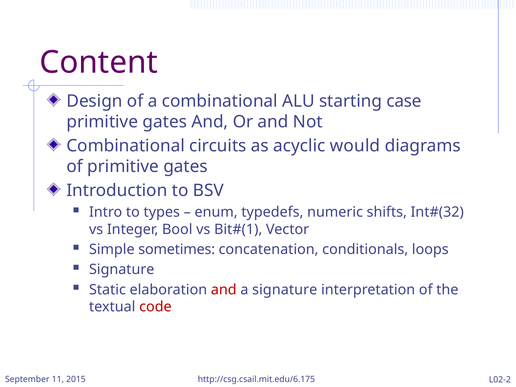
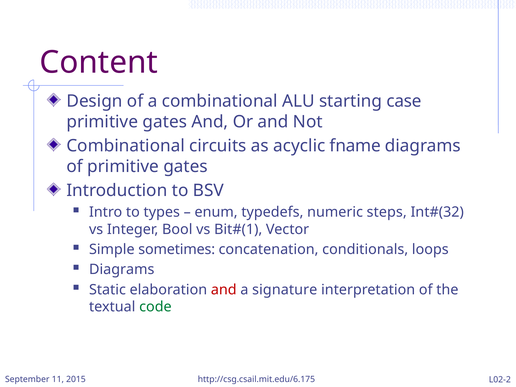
would: would -> fname
shifts: shifts -> steps
Signature at (122, 270): Signature -> Diagrams
code colour: red -> green
